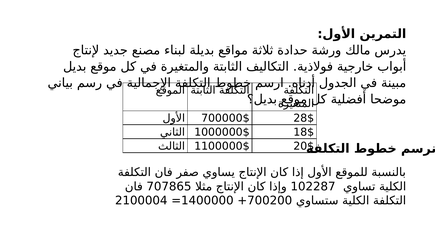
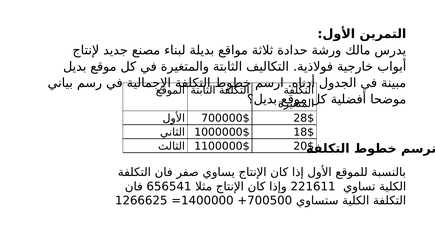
707865: 707865 -> 656541
102287: 102287 -> 221611
2100004: 2100004 -> 1266625
700200: 700200 -> 700500
